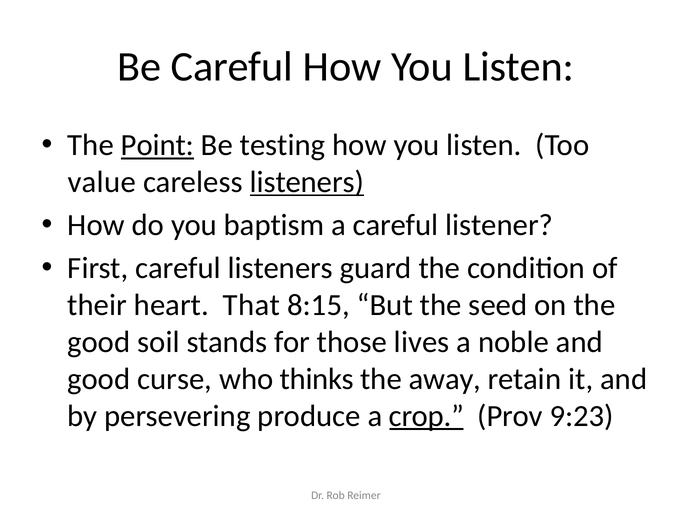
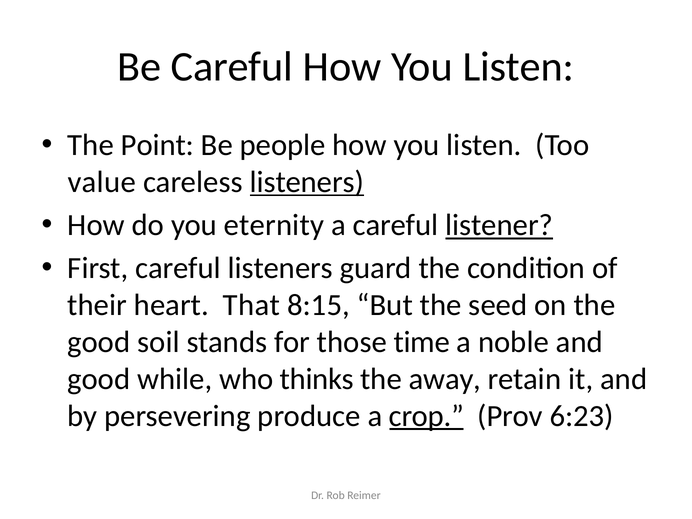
Point underline: present -> none
testing: testing -> people
baptism: baptism -> eternity
listener underline: none -> present
lives: lives -> time
curse: curse -> while
9:23: 9:23 -> 6:23
